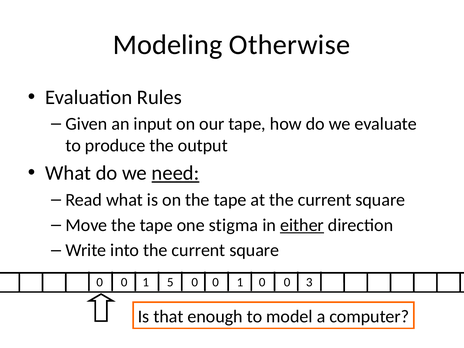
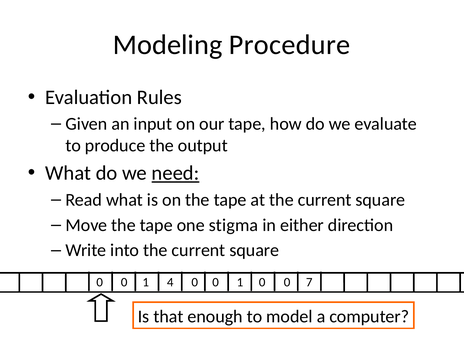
Otherwise: Otherwise -> Procedure
either underline: present -> none
5: 5 -> 4
3: 3 -> 7
